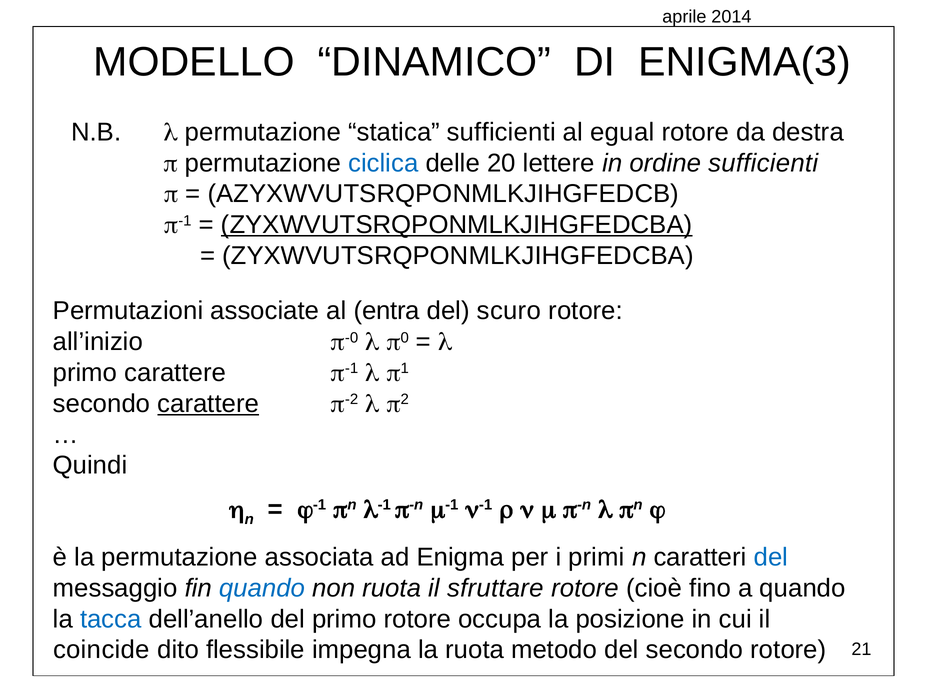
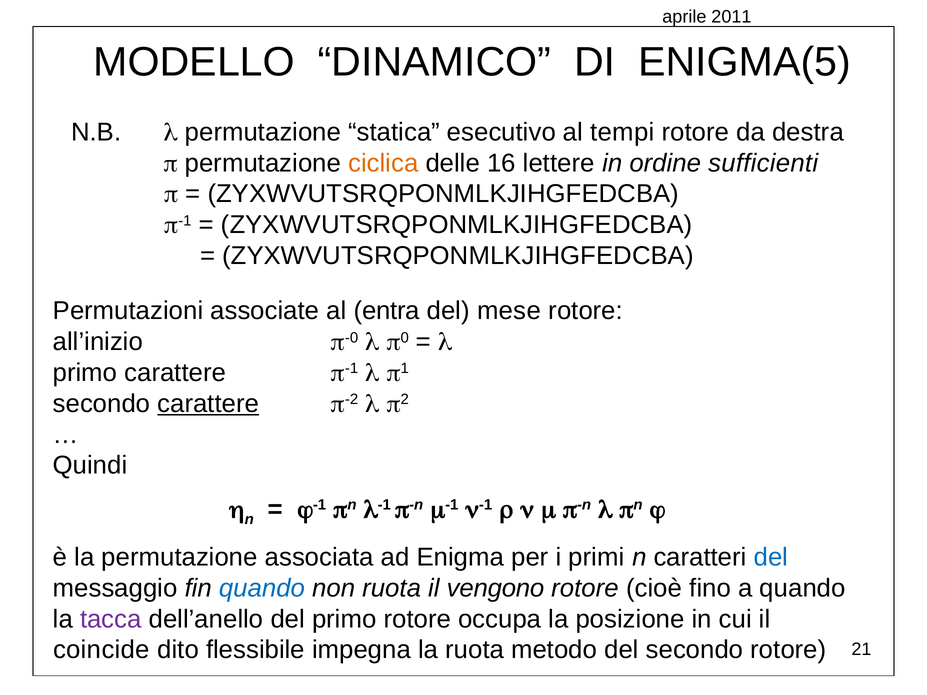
2014: 2014 -> 2011
ENIGMA(3: ENIGMA(3 -> ENIGMA(5
statica sufficienti: sufficienti -> esecutivo
egual: egual -> tempi
ciclica colour: blue -> orange
20: 20 -> 16
AZYXWVUTSRQPONMLKJIHGFEDCB at (443, 194): AZYXWVUTSRQPONMLKJIHGFEDCB -> ZYXWVUTSRQPONMLKJIHGFEDCBA
ZYXWVUTSRQPONMLKJIHGFEDCBA at (457, 225) underline: present -> none
scuro: scuro -> mese
sfruttare: sfruttare -> vengono
tacca colour: blue -> purple
